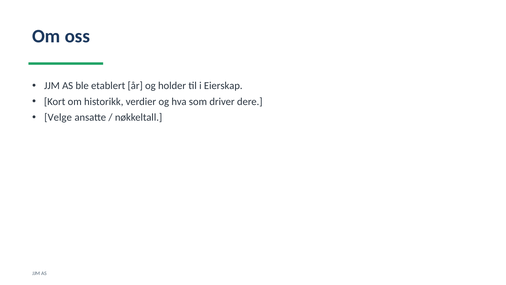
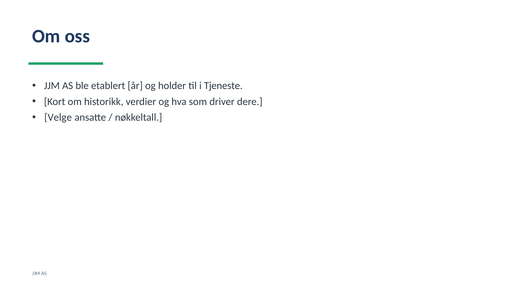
Eierskap: Eierskap -> Tjeneste
